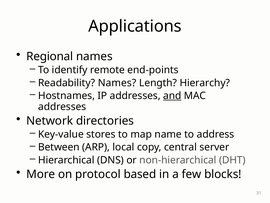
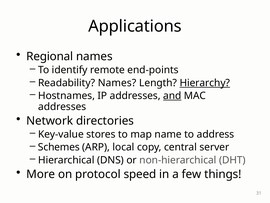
Hierarchy underline: none -> present
Between: Between -> Schemes
based: based -> speed
blocks: blocks -> things
